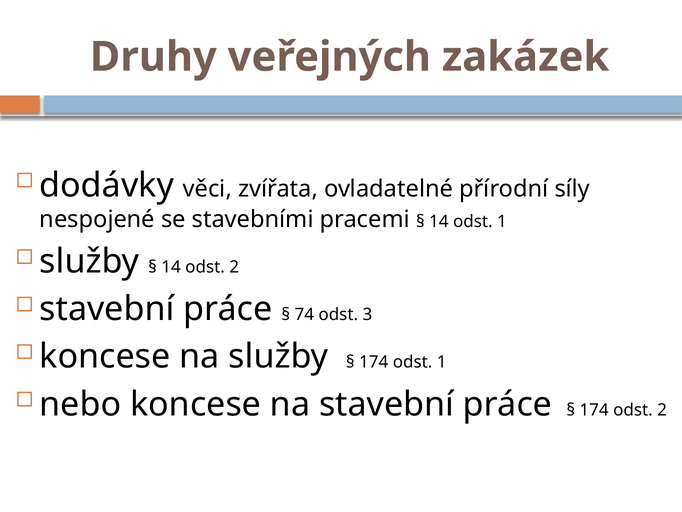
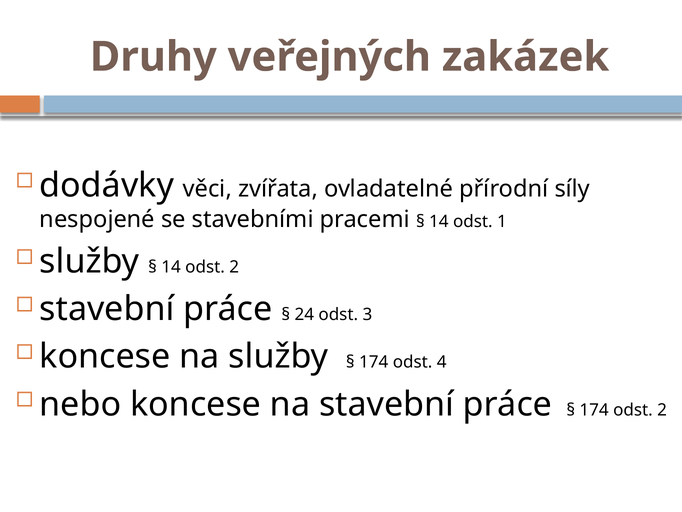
74: 74 -> 24
174 odst 1: 1 -> 4
